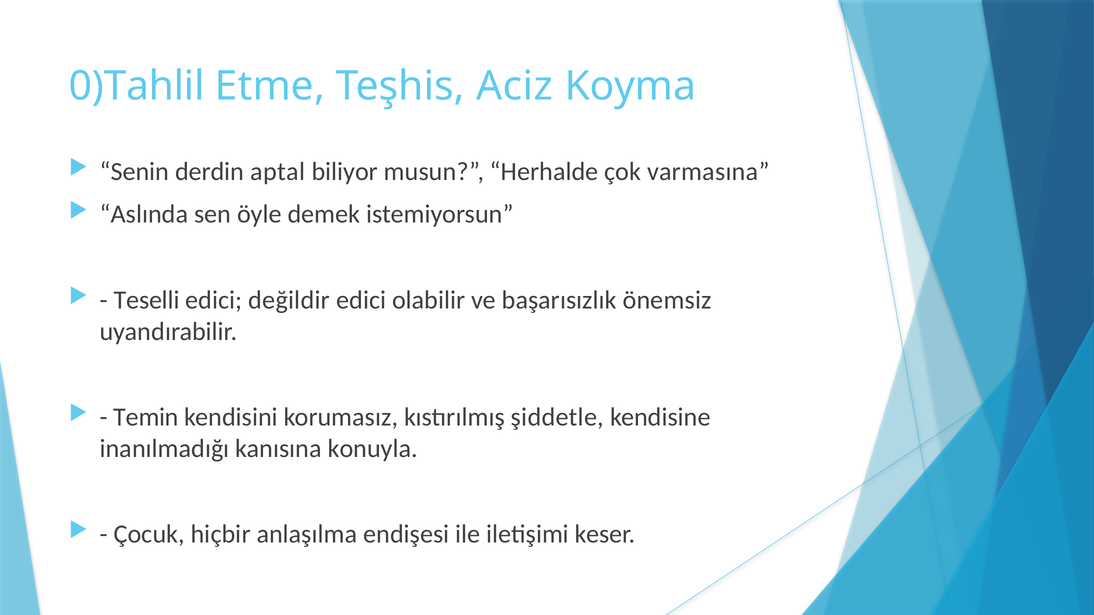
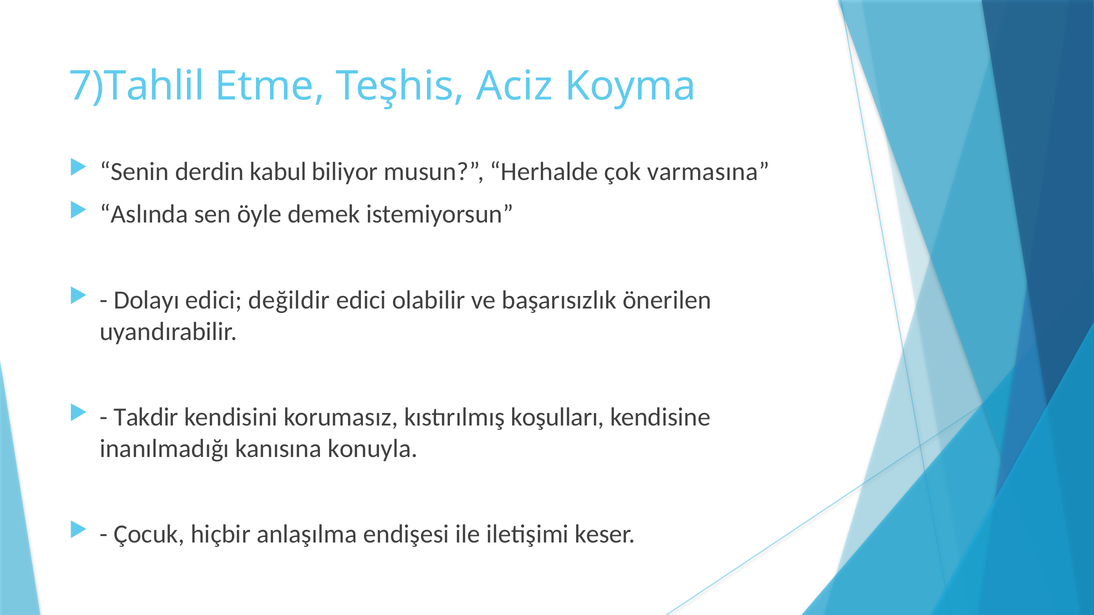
0)Tahlil: 0)Tahlil -> 7)Tahlil
aptal: aptal -> kabul
Teselli: Teselli -> Dolayı
önemsiz: önemsiz -> önerilen
Temin: Temin -> Takdir
şiddetle: şiddetle -> koşulları
